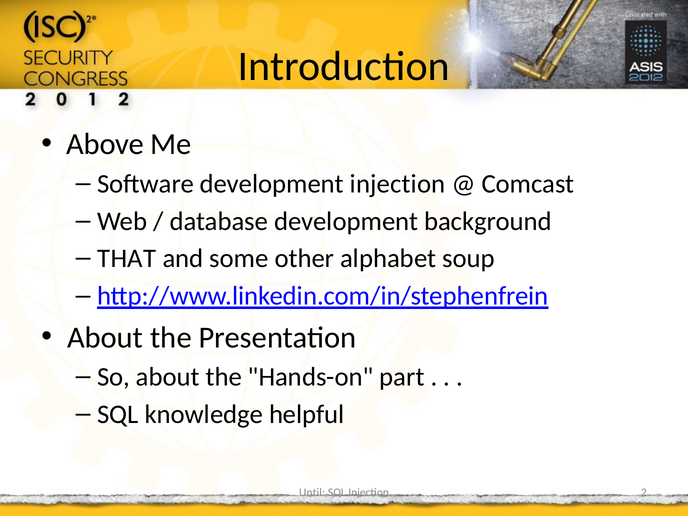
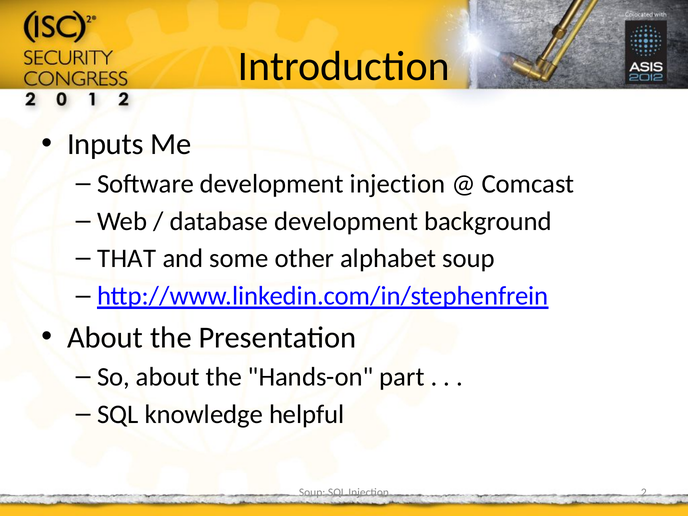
Above: Above -> Inputs
Until at (312, 493): Until -> Soup
